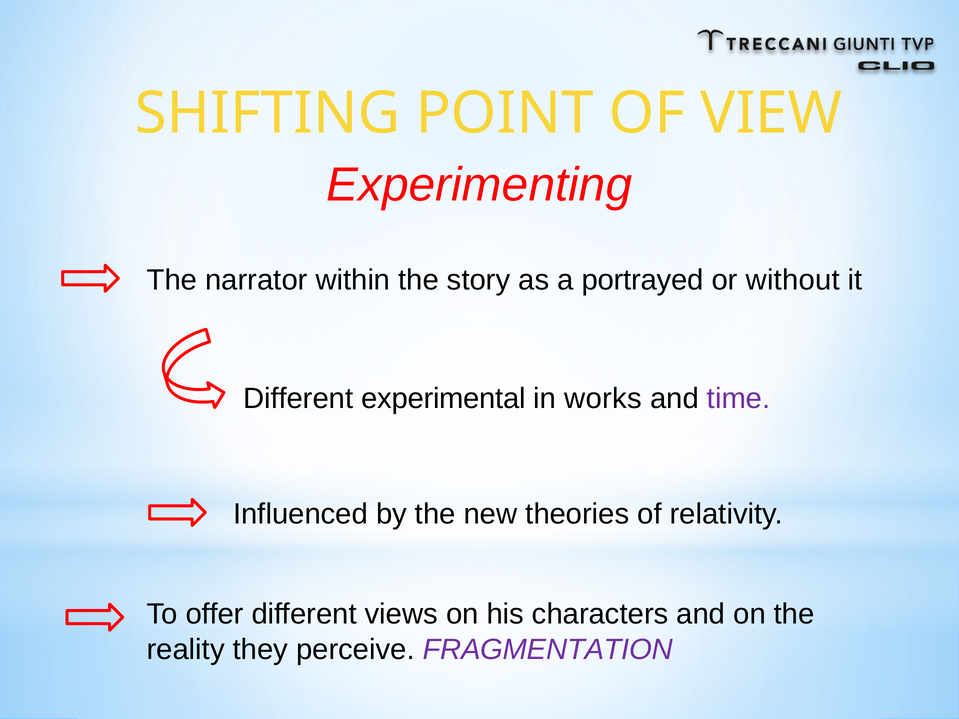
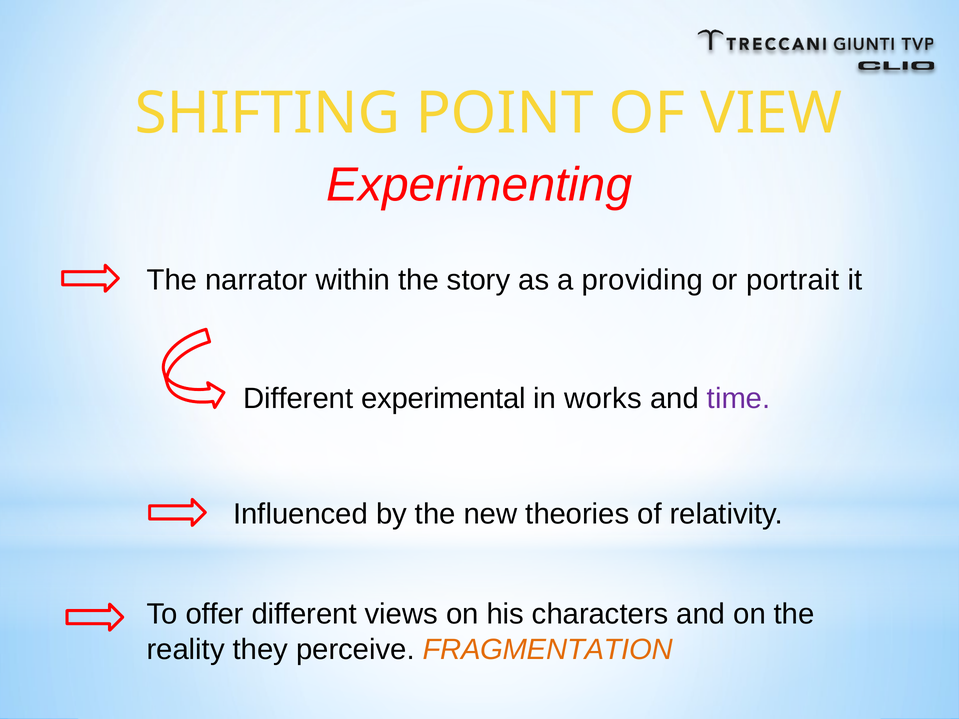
portrayed: portrayed -> providing
without: without -> portrait
FRAGMENTATION colour: purple -> orange
